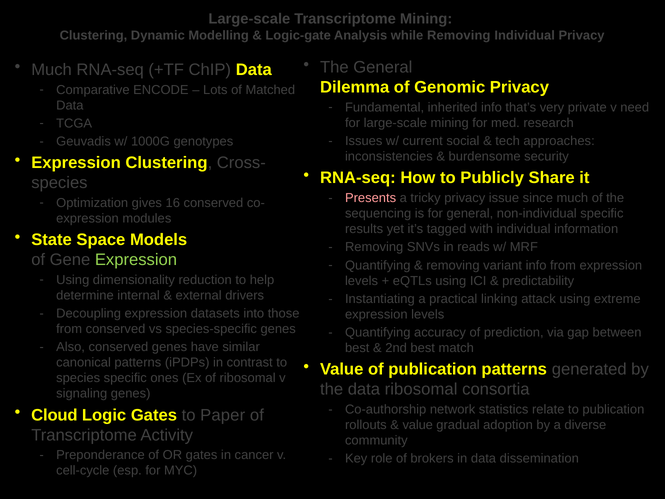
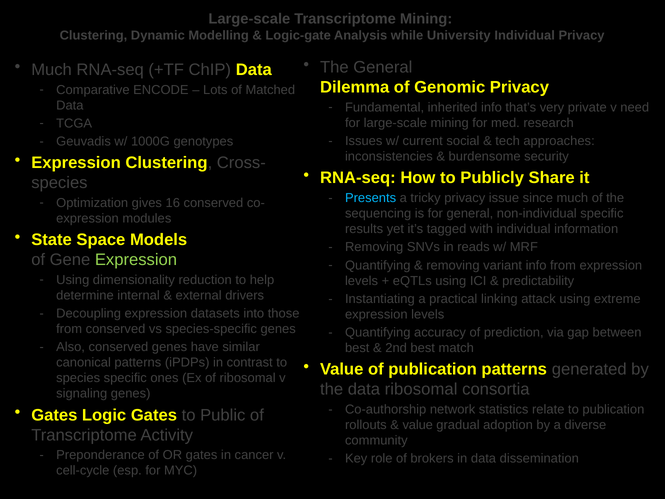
while Removing: Removing -> University
Presents colour: pink -> light blue
Cloud at (54, 415): Cloud -> Gates
Paper: Paper -> Public
